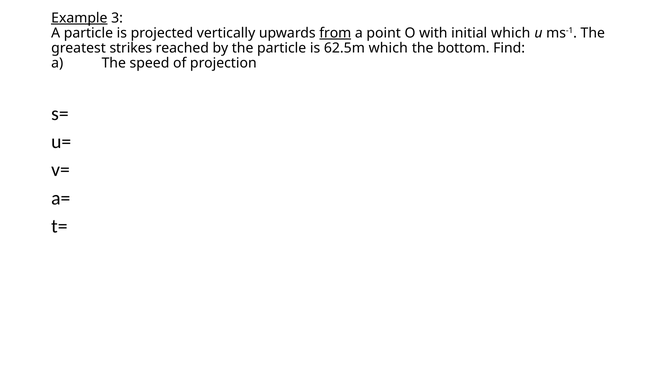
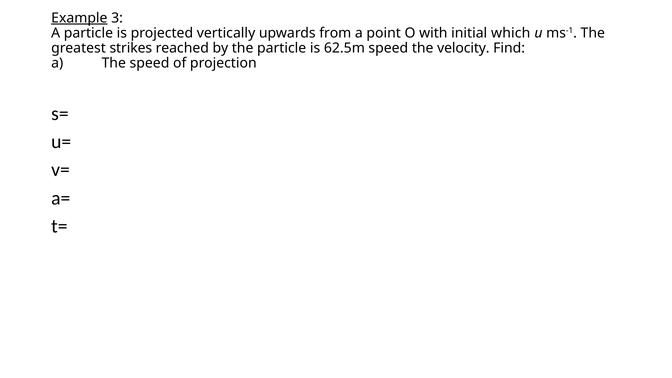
from underline: present -> none
62.5m which: which -> speed
bottom: bottom -> velocity
